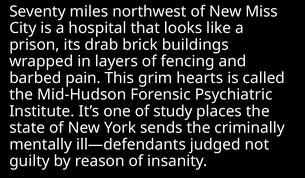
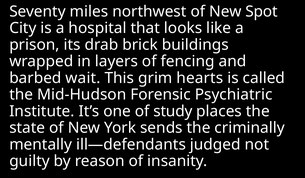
Miss: Miss -> Spot
pain: pain -> wait
